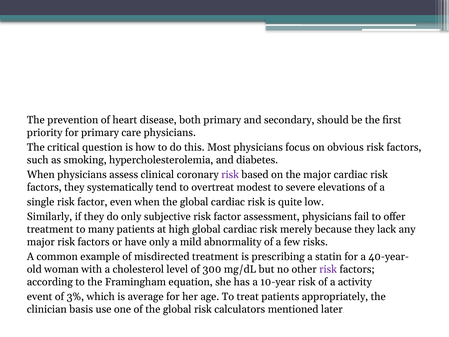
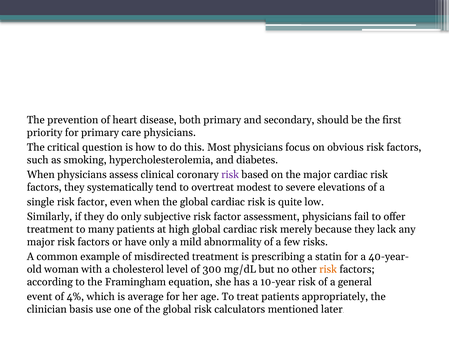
risk at (328, 269) colour: purple -> orange
activity: activity -> general
3%: 3% -> 4%
